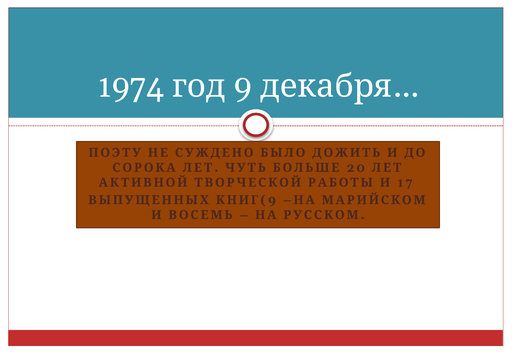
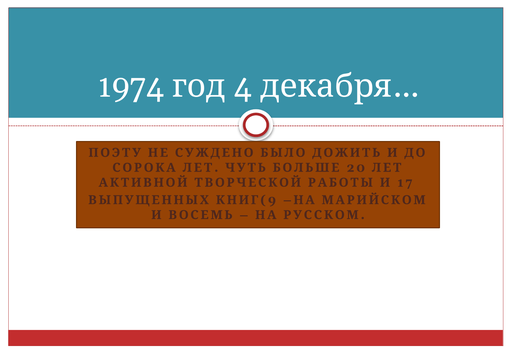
1974 9: 9 -> 4
